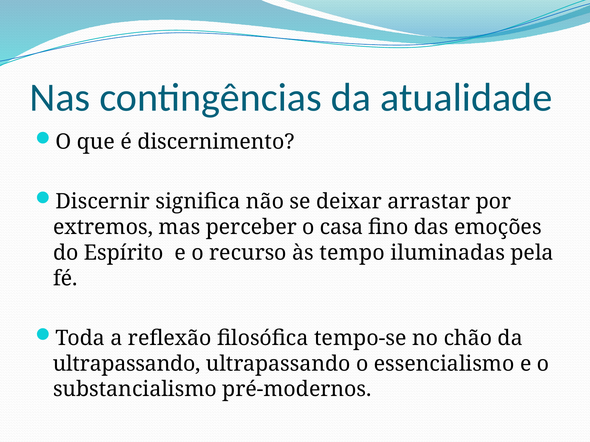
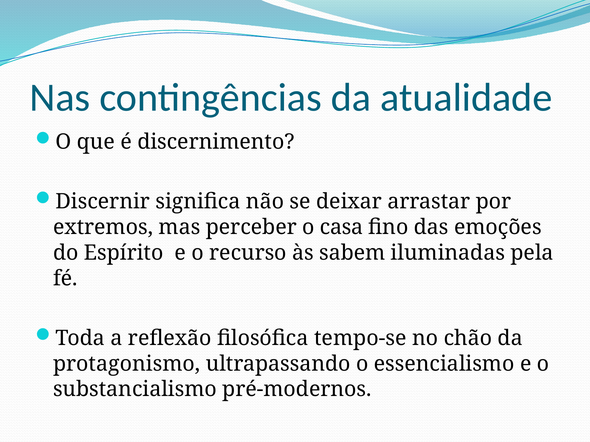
tempo: tempo -> sabem
ultrapassando at (127, 364): ultrapassando -> protagonismo
